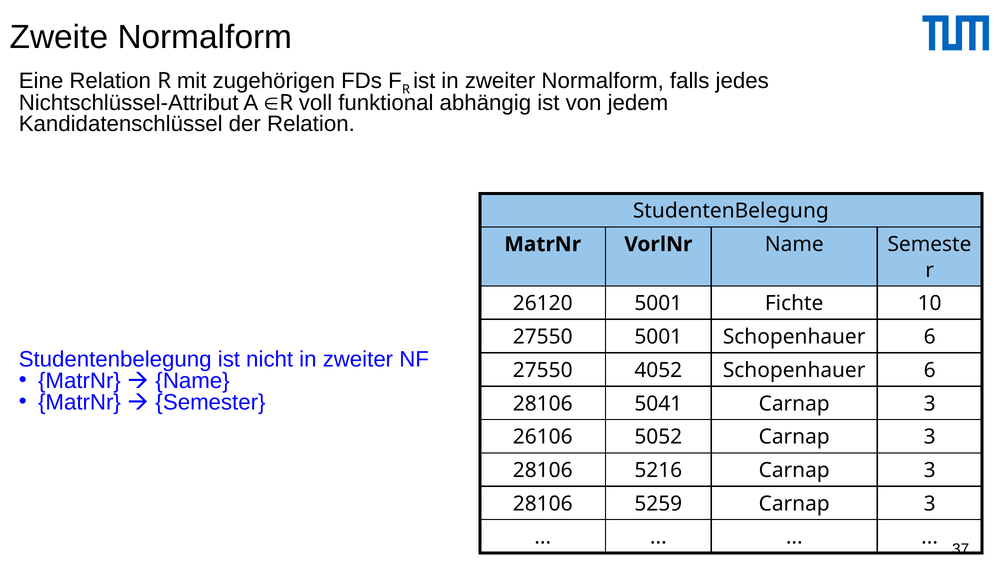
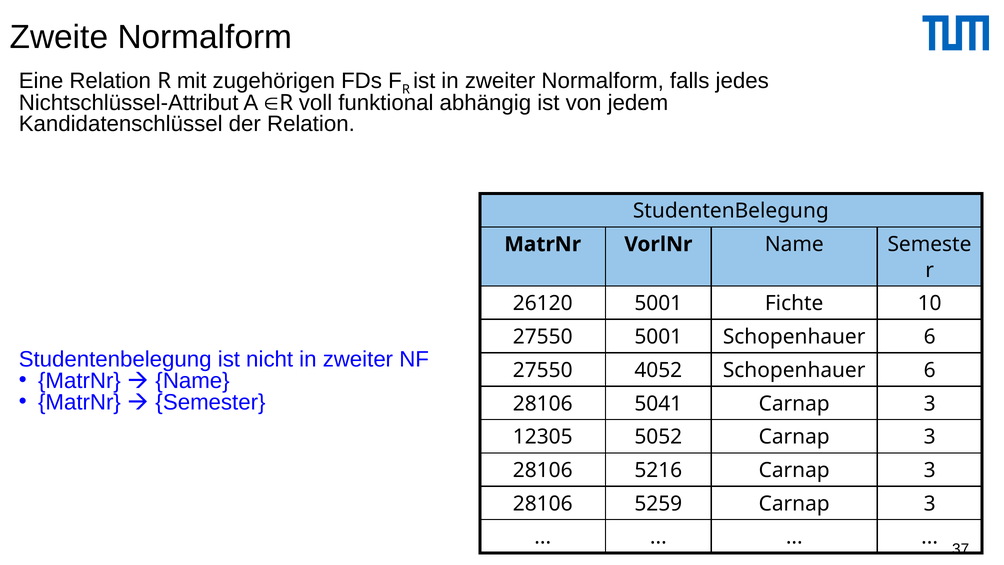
26106: 26106 -> 12305
